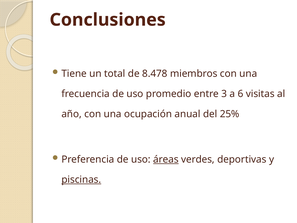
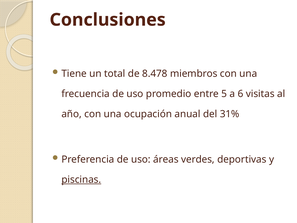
3: 3 -> 5
25%: 25% -> 31%
áreas underline: present -> none
